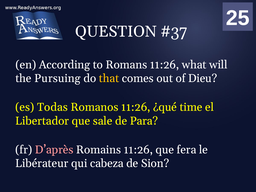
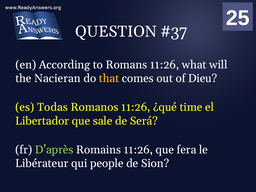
Pursuing: Pursuing -> Nacieran
Para: Para -> Será
D’après colour: pink -> light green
cabeza: cabeza -> people
